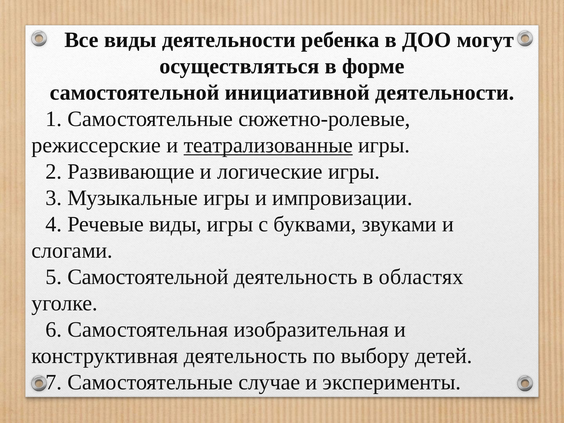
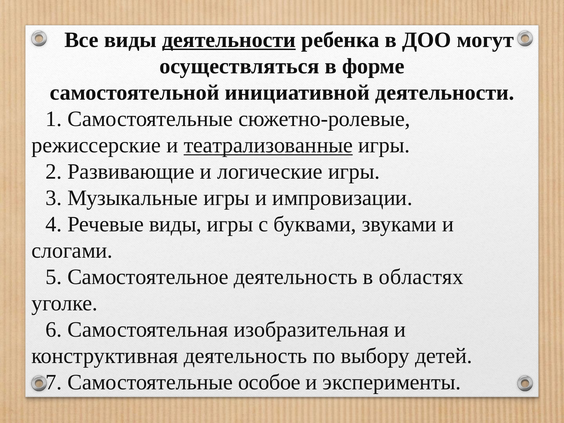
деятельности at (229, 40) underline: none -> present
5 Самостоятельной: Самостоятельной -> Самостоятельное
случае: случае -> особое
